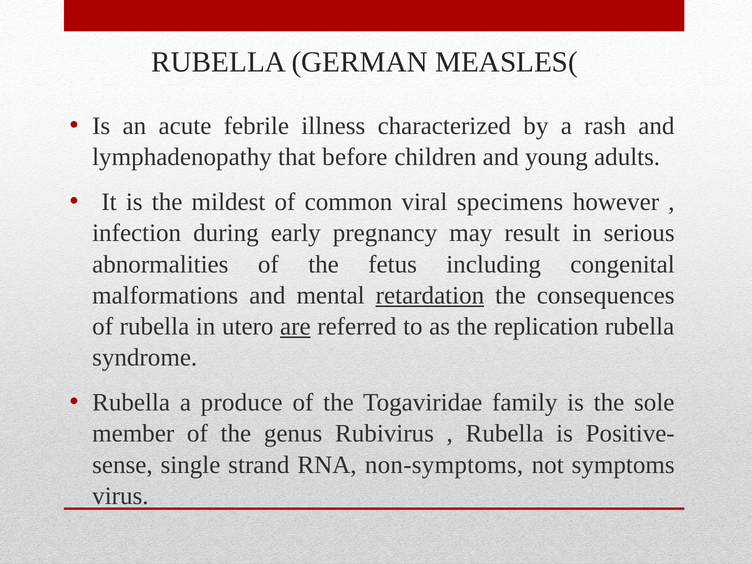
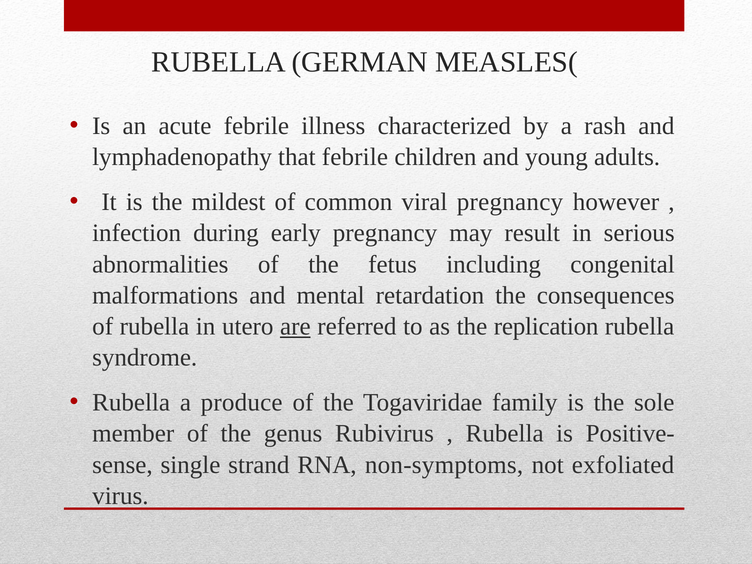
that before: before -> febrile
viral specimens: specimens -> pregnancy
retardation underline: present -> none
symptoms: symptoms -> exfoliated
